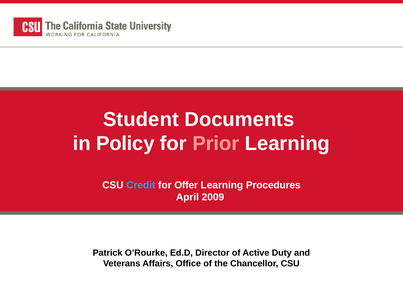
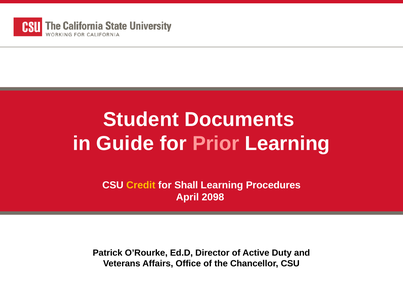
Policy: Policy -> Guide
Credit colour: light blue -> yellow
Offer: Offer -> Shall
2009: 2009 -> 2098
